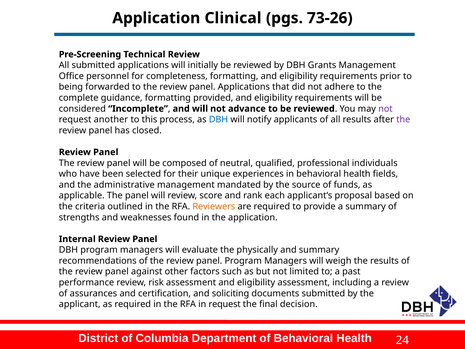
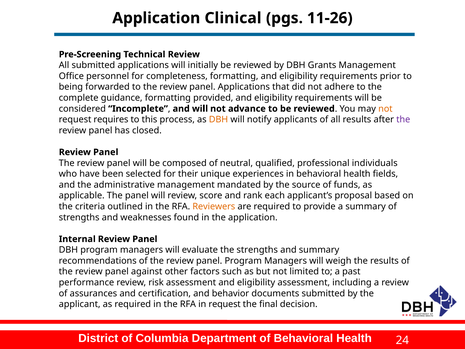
73-26: 73-26 -> 11-26
not at (385, 109) colour: purple -> orange
another: another -> requires
DBH at (219, 119) colour: blue -> orange
the physically: physically -> strengths
soliciting: soliciting -> behavior
